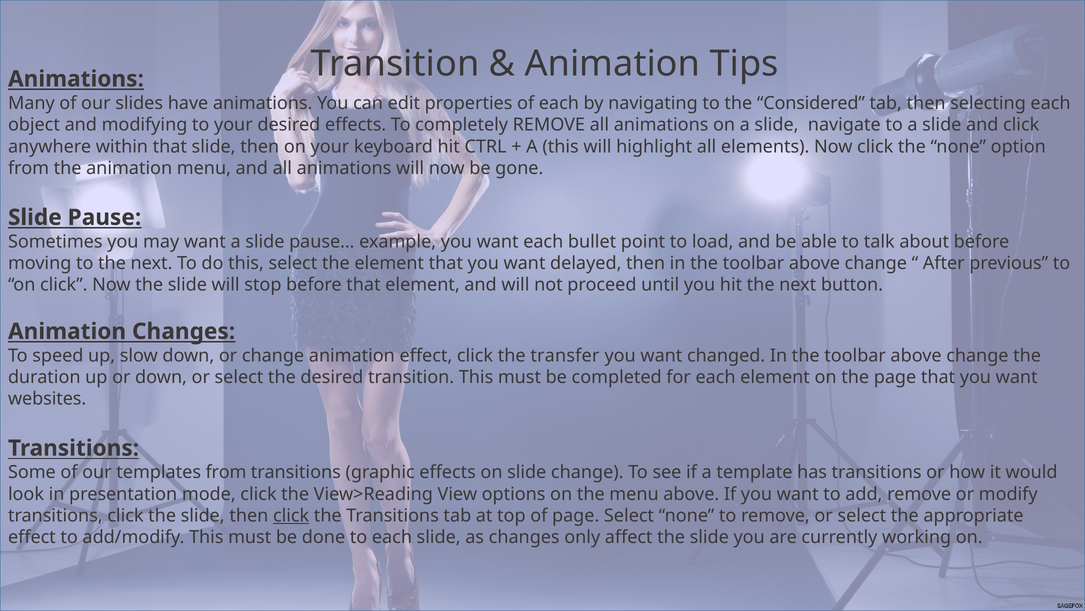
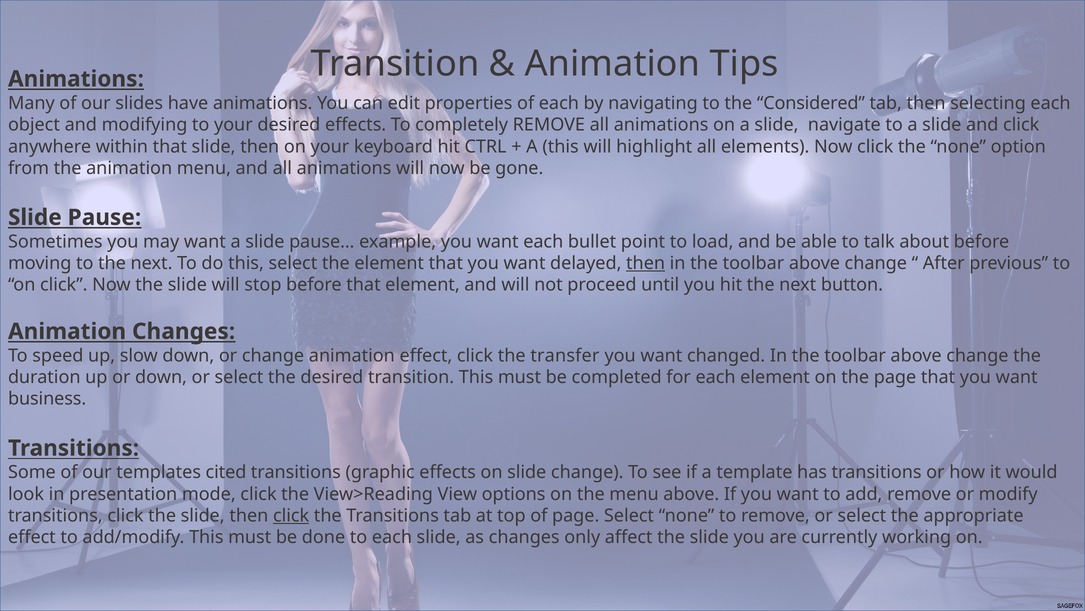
then at (646, 263) underline: none -> present
websites: websites -> business
templates from: from -> cited
